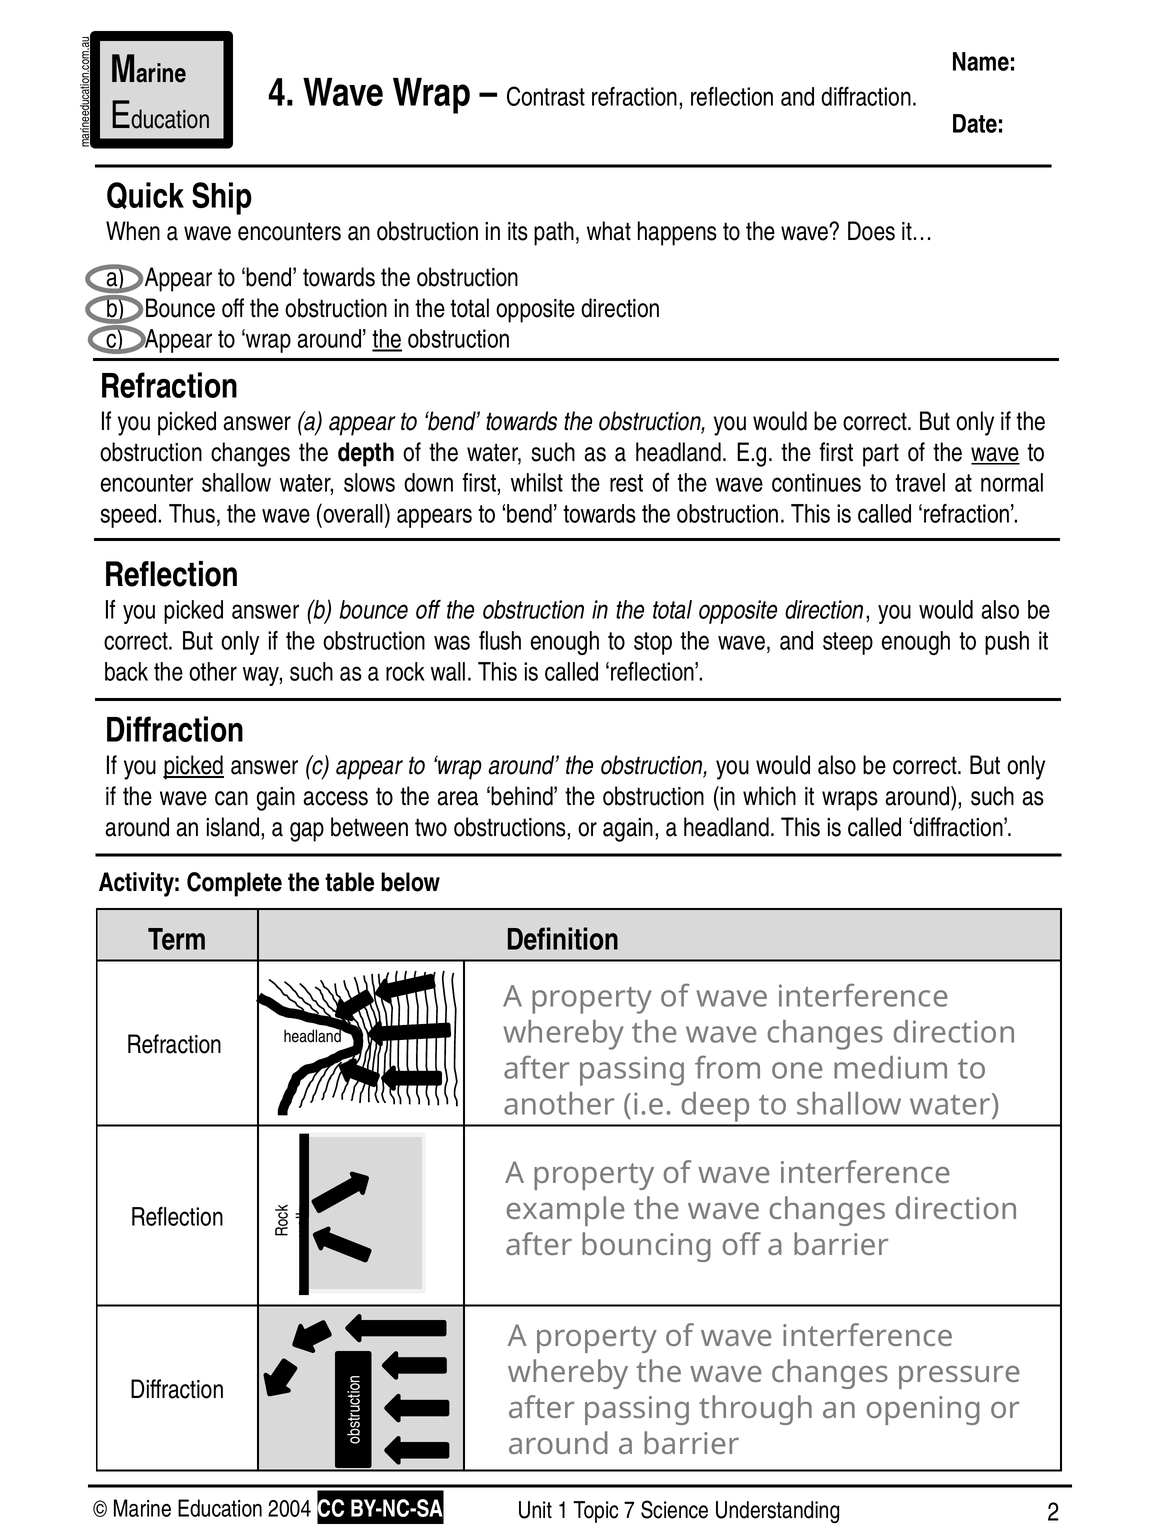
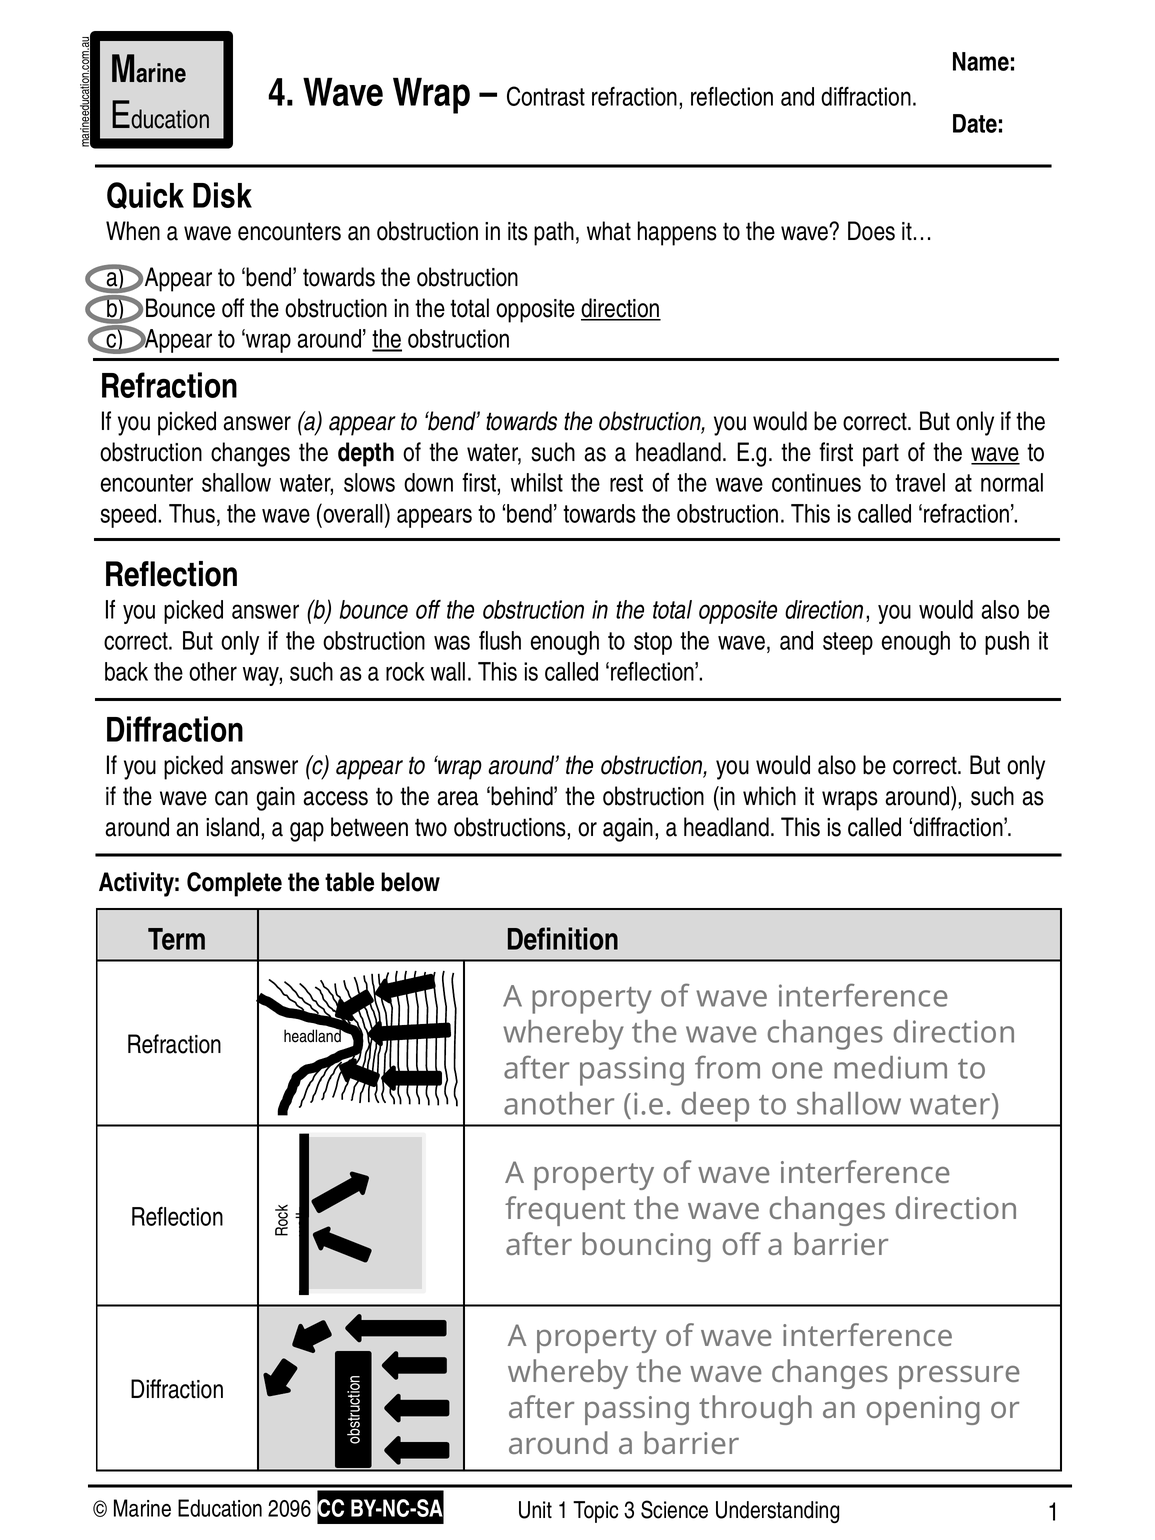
Ship: Ship -> Disk
direction at (621, 309) underline: none -> present
picked at (194, 766) underline: present -> none
example: example -> frequent
2004: 2004 -> 2096
BY-NC-SA 2: 2 -> 1
7: 7 -> 3
